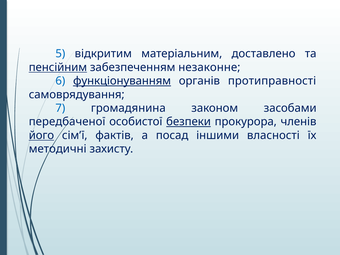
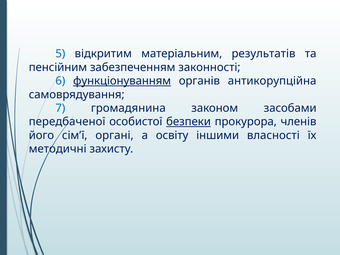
доставлено: доставлено -> результатів
пенсійним underline: present -> none
незаконне: незаконне -> законності
протиправності: протиправності -> антикорупційна
його underline: present -> none
фактів: фактів -> органі
посад: посад -> освіту
